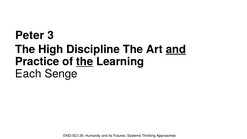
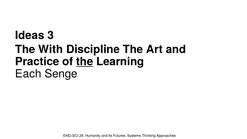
Peter: Peter -> Ideas
High: High -> With
and at (176, 49) underline: present -> none
